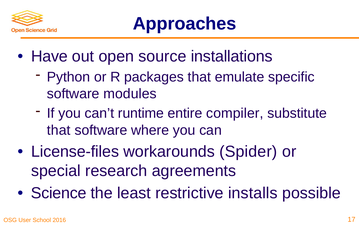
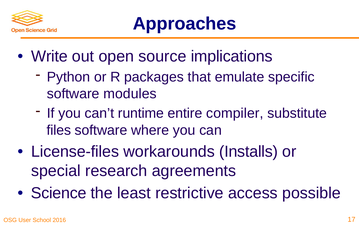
Have: Have -> Write
installations: installations -> implications
that at (59, 130): that -> files
Spider: Spider -> Installs
installs: installs -> access
